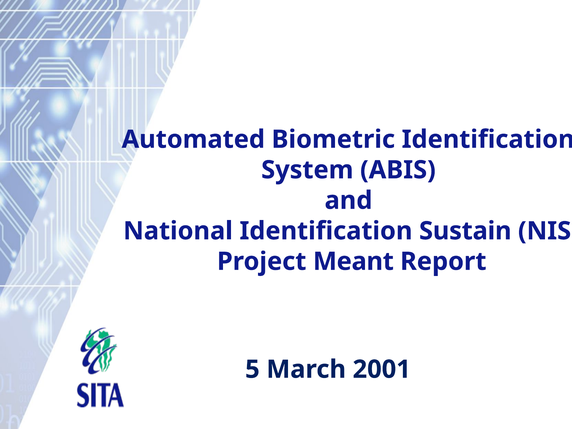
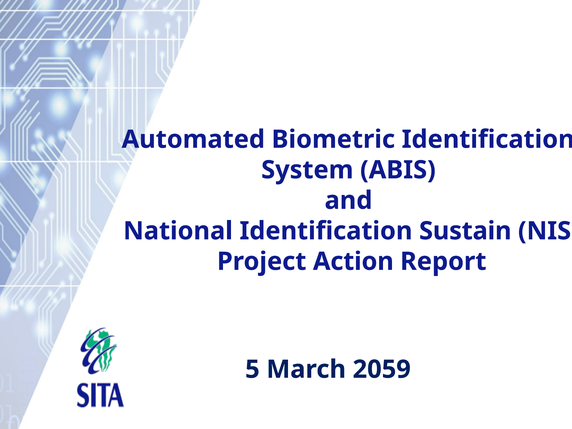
Meant: Meant -> Action
2001: 2001 -> 2059
